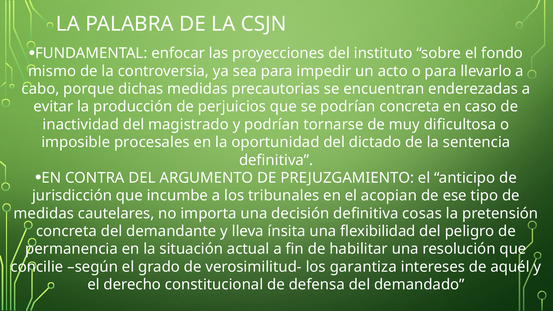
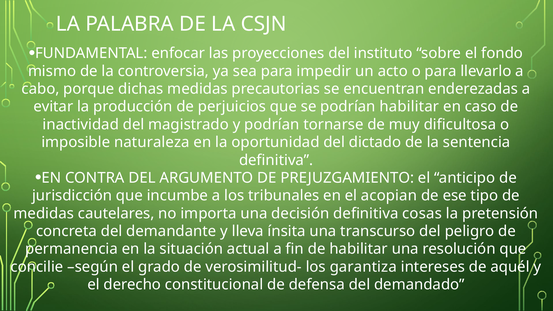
podrían concreta: concreta -> habilitar
procesales: procesales -> naturaleza
flexibilidad: flexibilidad -> transcurso
